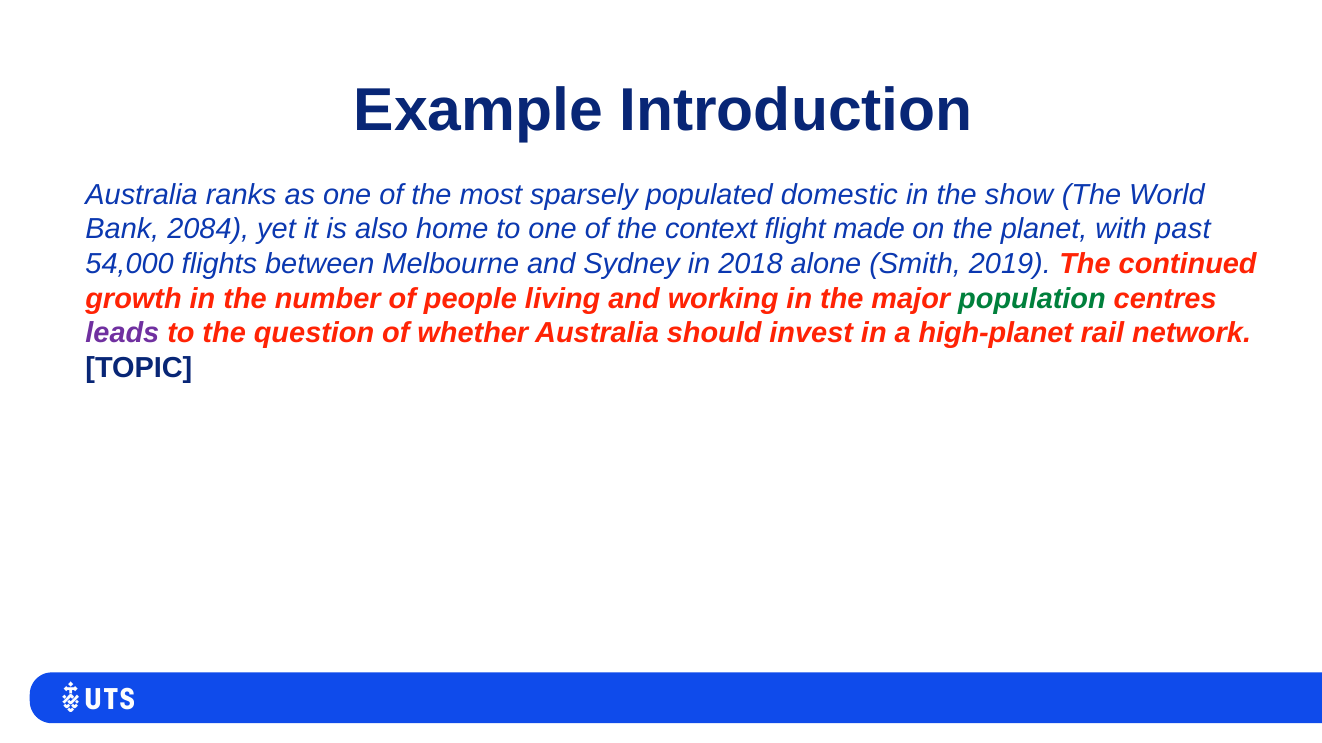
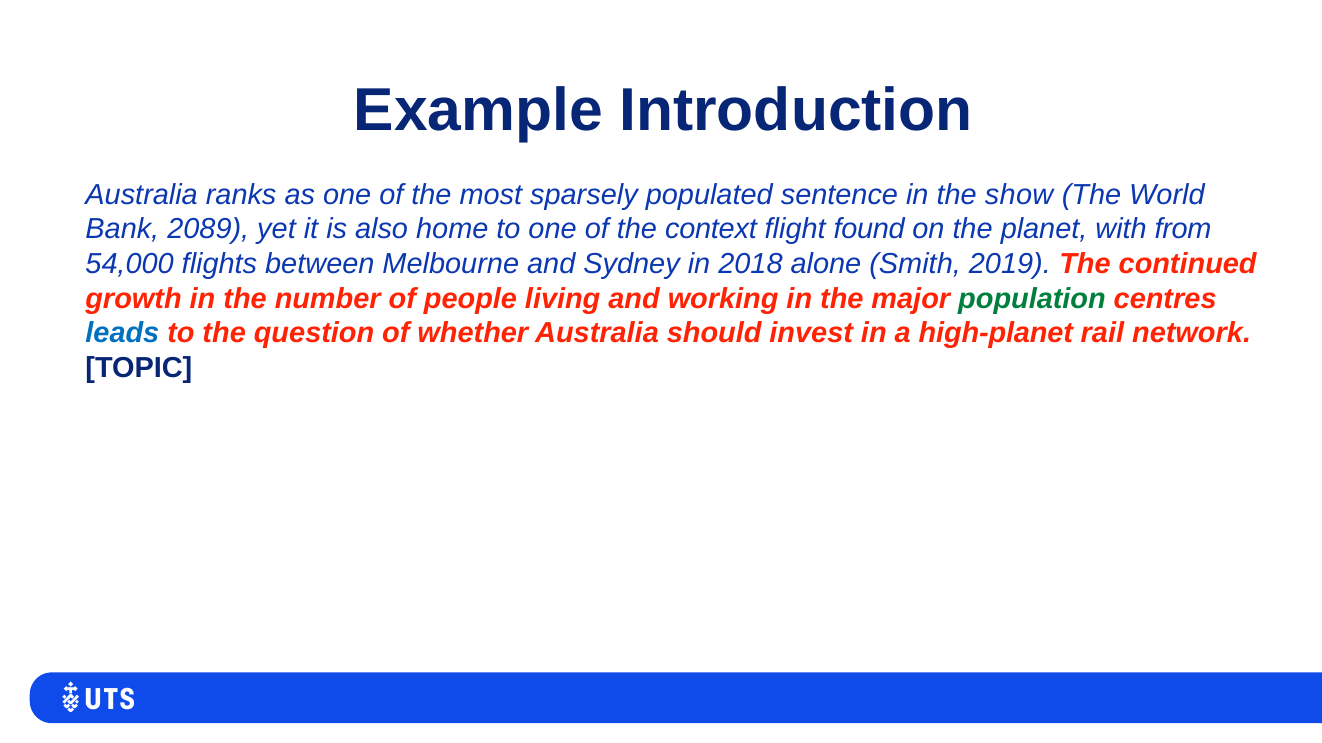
domestic: domestic -> sentence
2084: 2084 -> 2089
made: made -> found
past: past -> from
leads colour: purple -> blue
